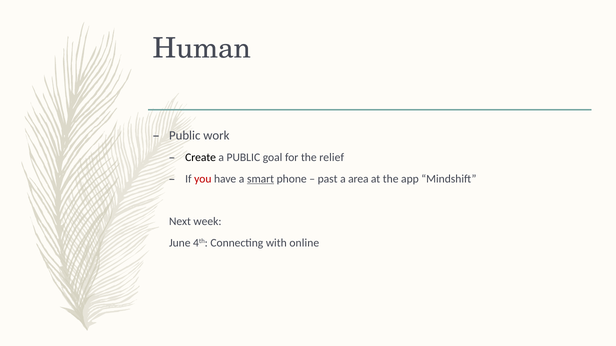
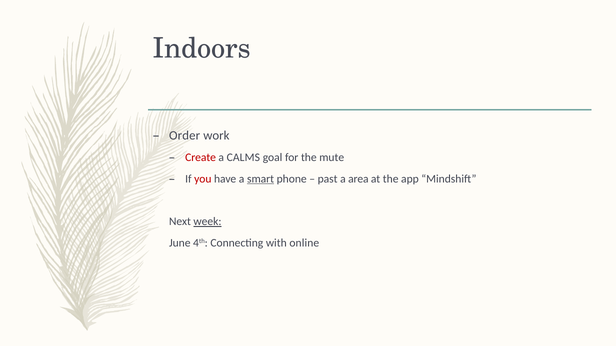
Human: Human -> Indoors
Public at (185, 136): Public -> Order
Create colour: black -> red
a PUBLIC: PUBLIC -> CALMS
relief: relief -> mute
week underline: none -> present
